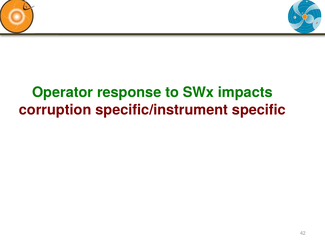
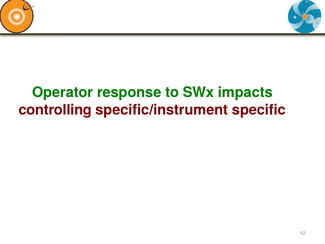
corruption: corruption -> controlling
